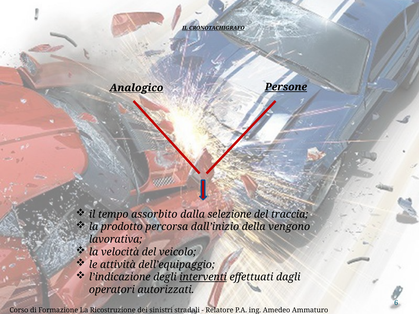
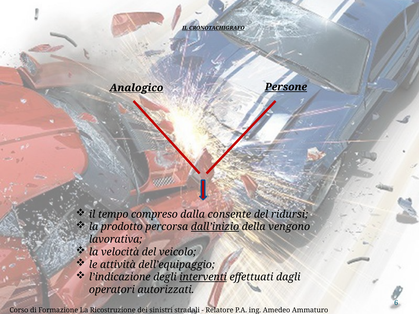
assorbito: assorbito -> compreso
selezione: selezione -> consente
traccia: traccia -> ridursi
dall’inizio underline: none -> present
